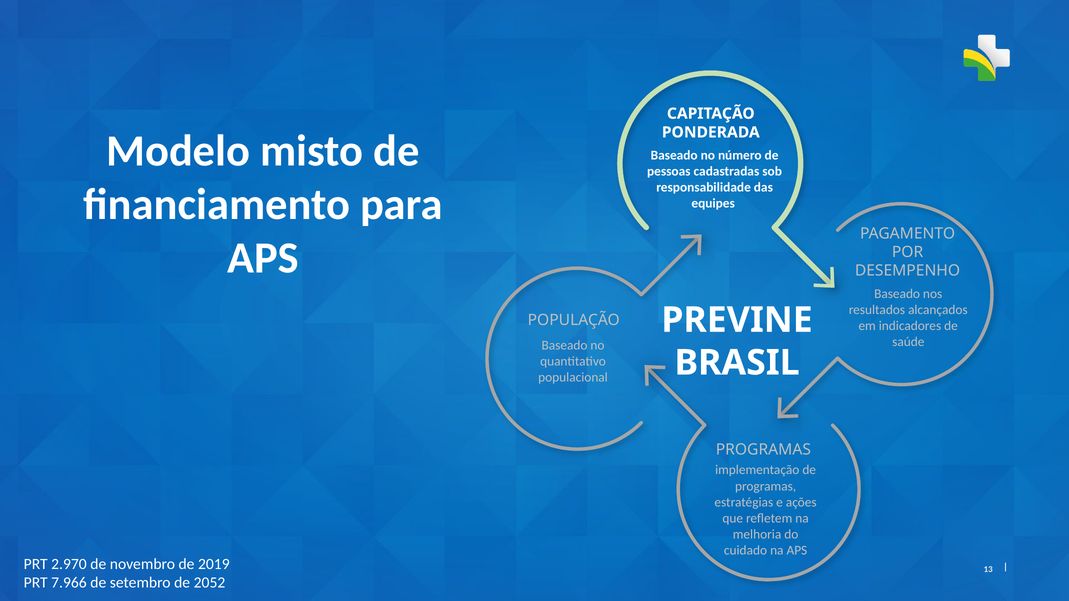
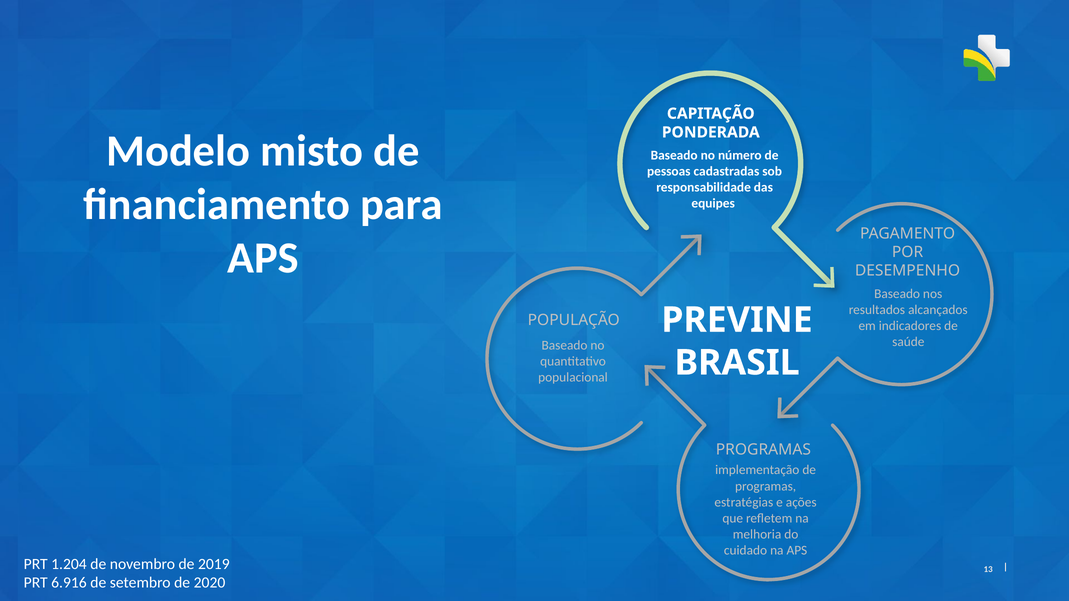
2.970: 2.970 -> 1.204
7.966: 7.966 -> 6.916
2052: 2052 -> 2020
